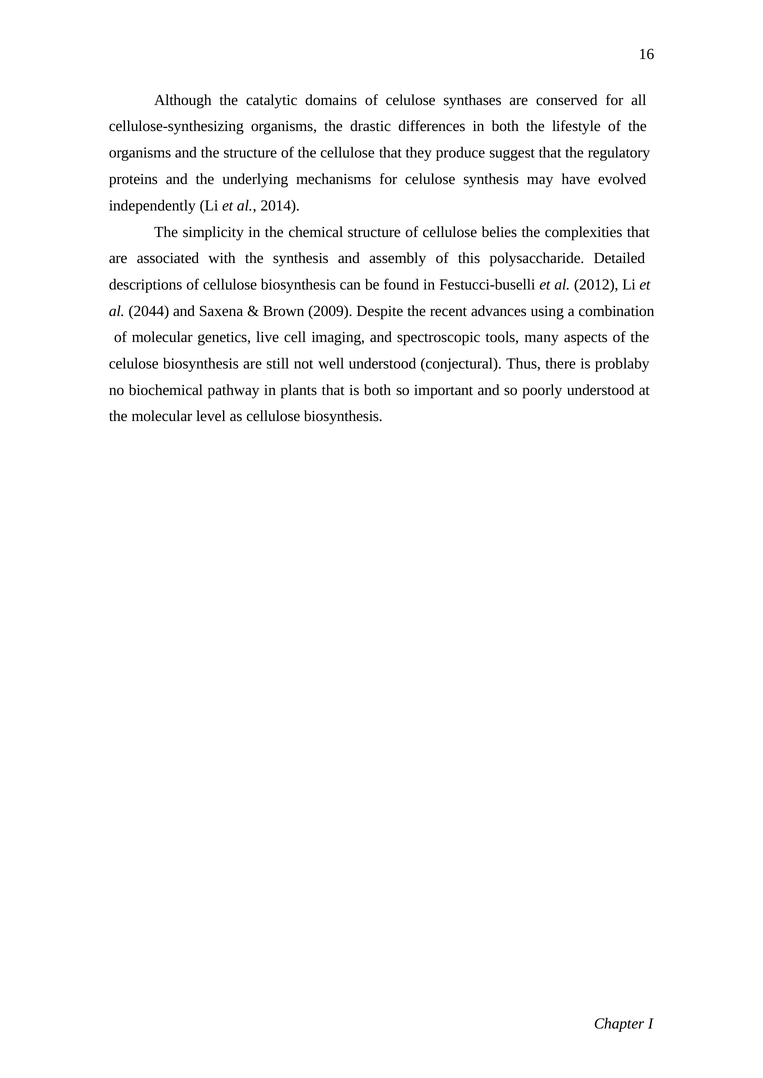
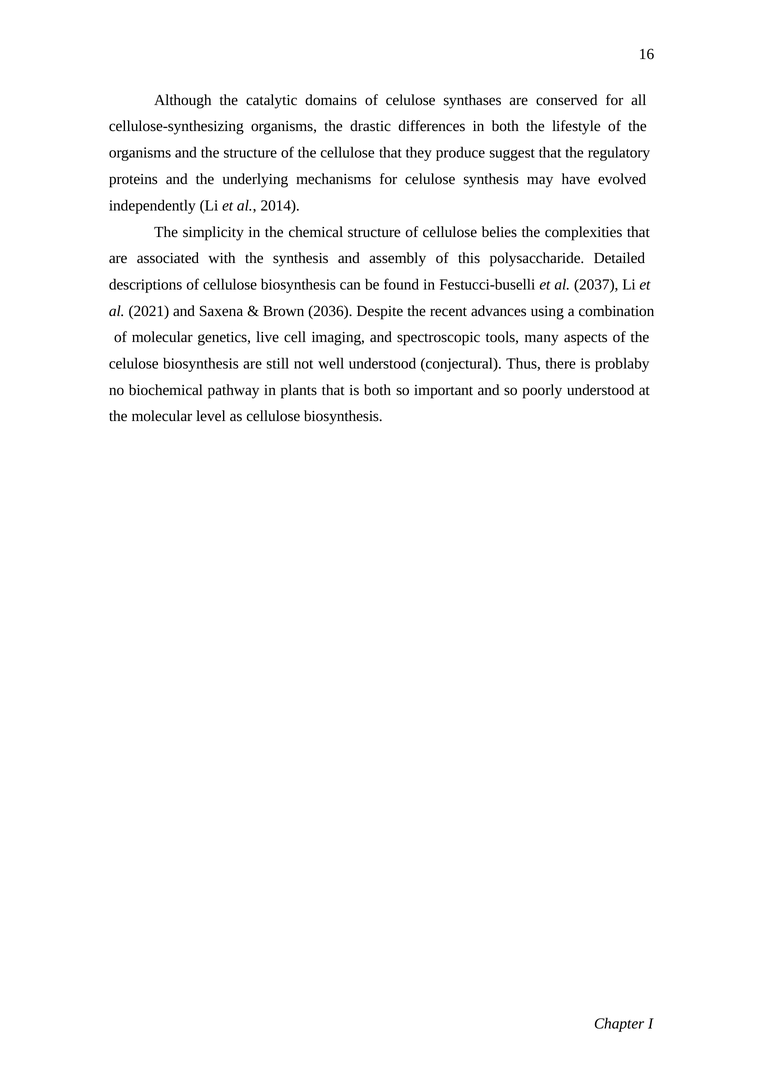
2012: 2012 -> 2037
2044: 2044 -> 2021
2009: 2009 -> 2036
